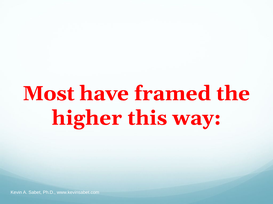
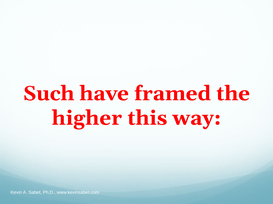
Most: Most -> Such
